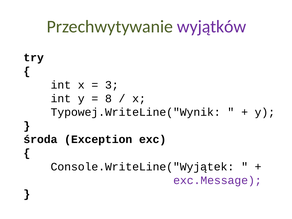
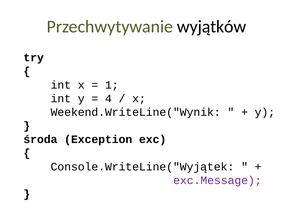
wyjątków colour: purple -> black
3: 3 -> 1
8: 8 -> 4
Typowej.WriteLine("Wynik: Typowej.WriteLine("Wynik -> Weekend.WriteLine("Wynik
